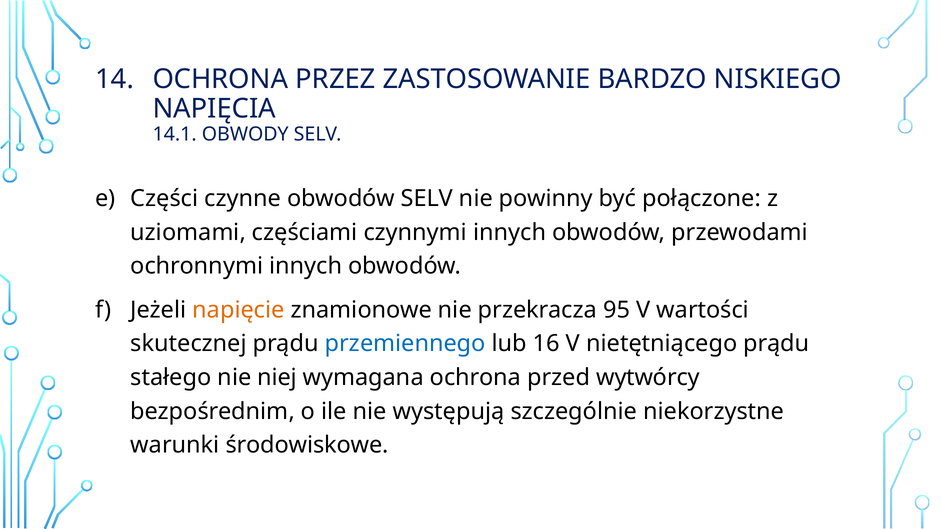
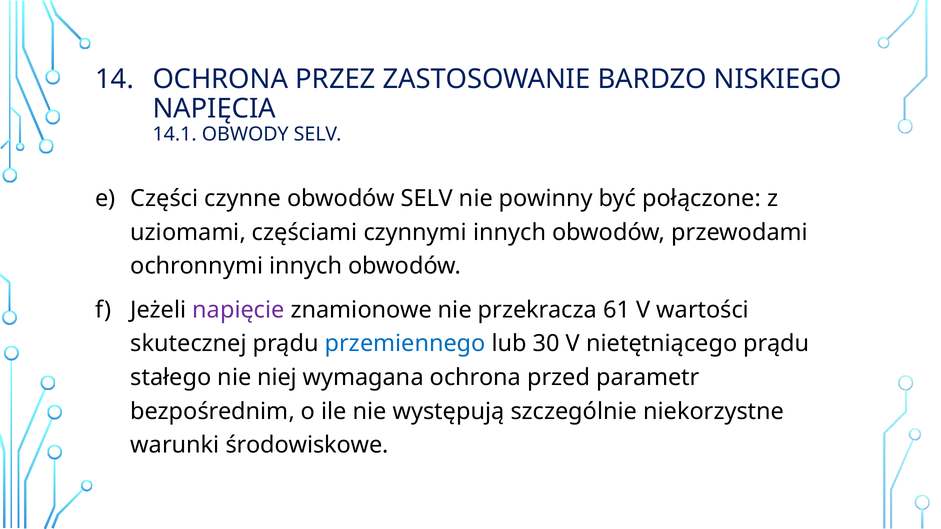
napięcie colour: orange -> purple
95: 95 -> 61
16: 16 -> 30
wytwórcy: wytwórcy -> parametr
